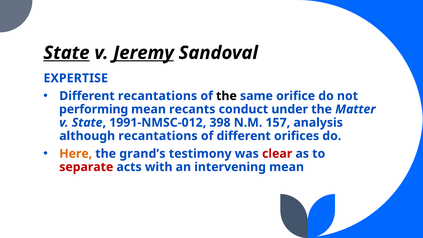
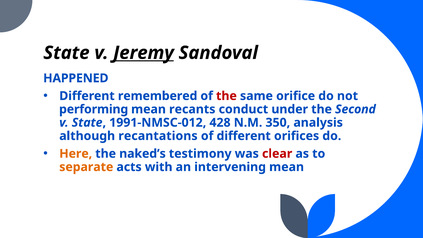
State at (66, 53) underline: present -> none
EXPERTISE: EXPERTISE -> HAPPENED
Different recantations: recantations -> remembered
the at (226, 96) colour: black -> red
Matter: Matter -> Second
398: 398 -> 428
157: 157 -> 350
grand’s: grand’s -> naked’s
separate colour: red -> orange
